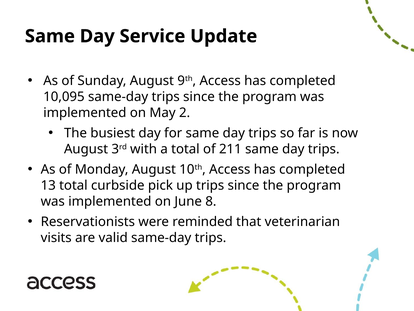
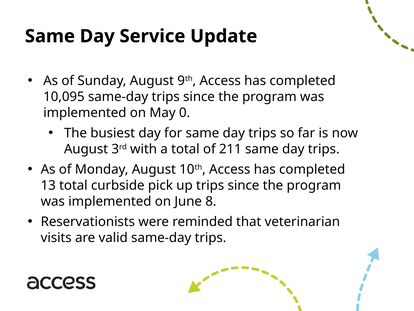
2: 2 -> 0
